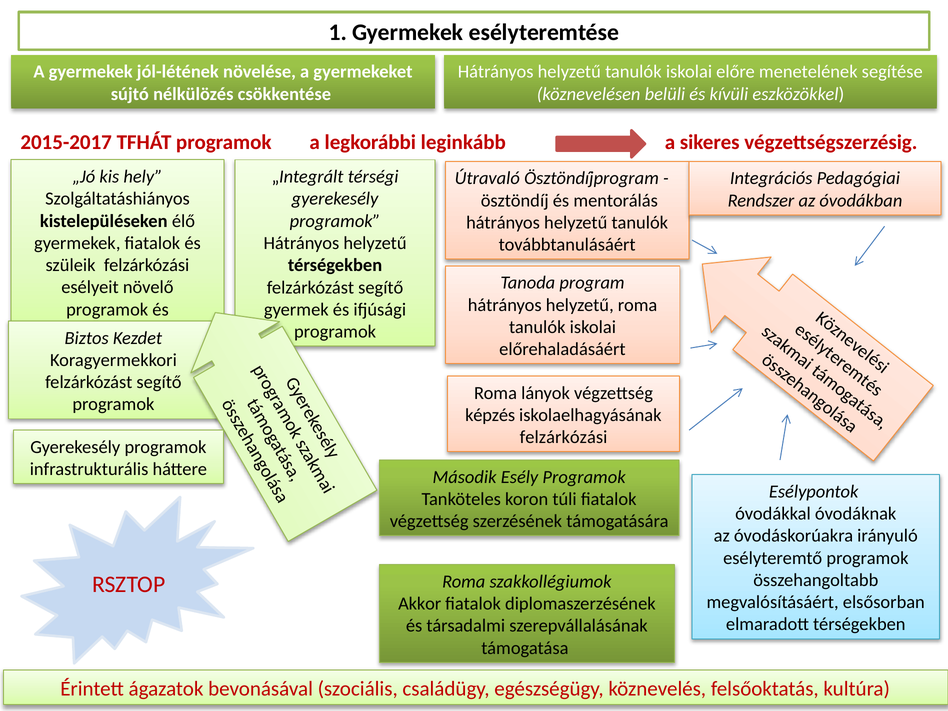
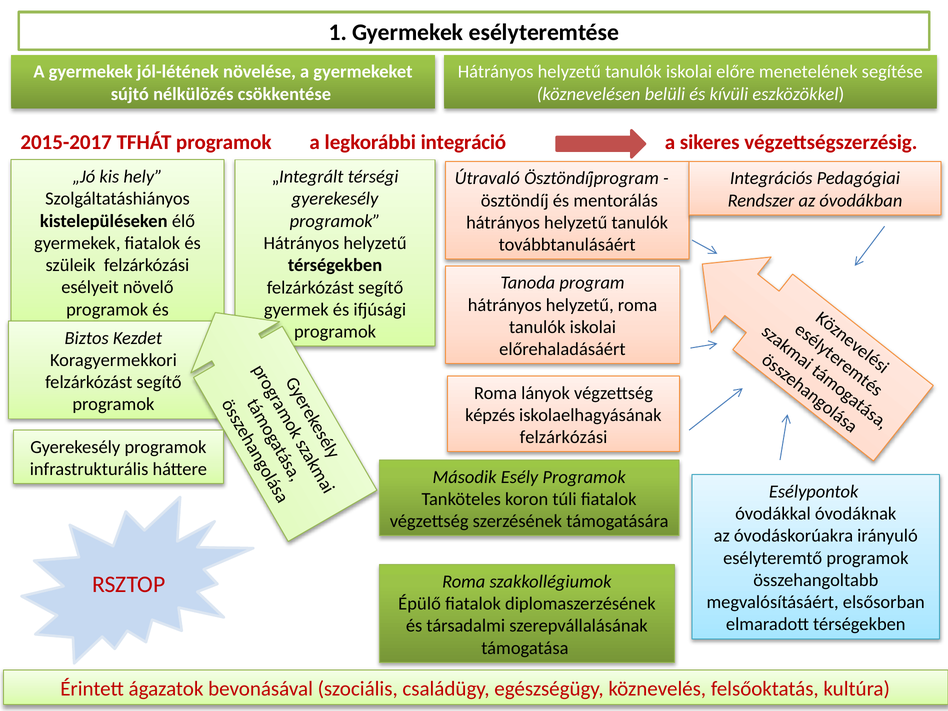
leginkább: leginkább -> integráció
Akkor: Akkor -> Épülő
